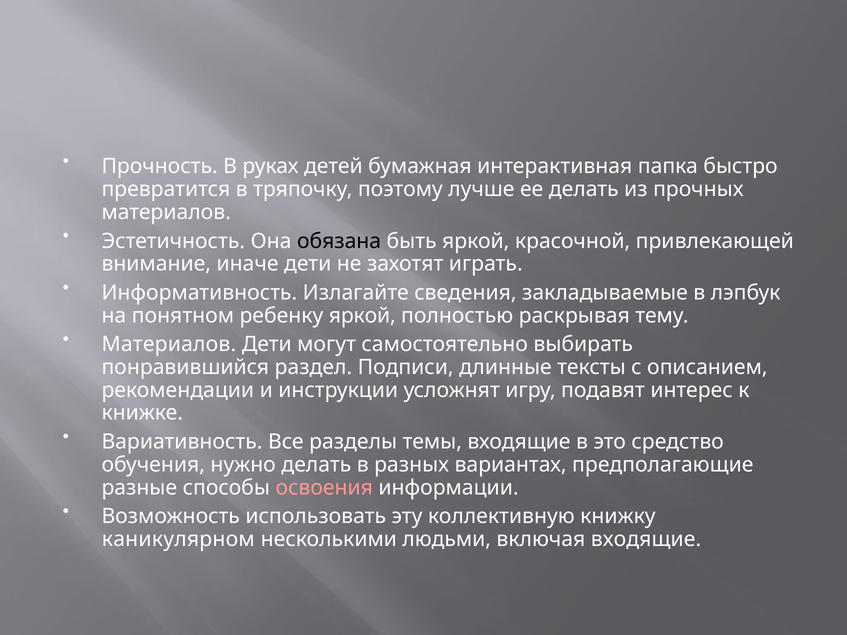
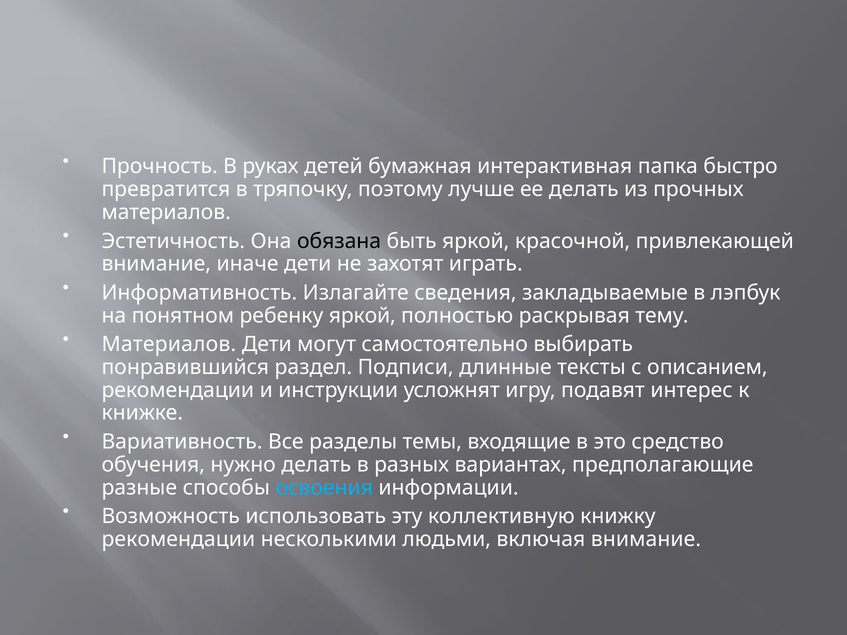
освоения colour: pink -> light blue
каникулярном at (178, 539): каникулярном -> рекомендации
включая входящие: входящие -> внимание
